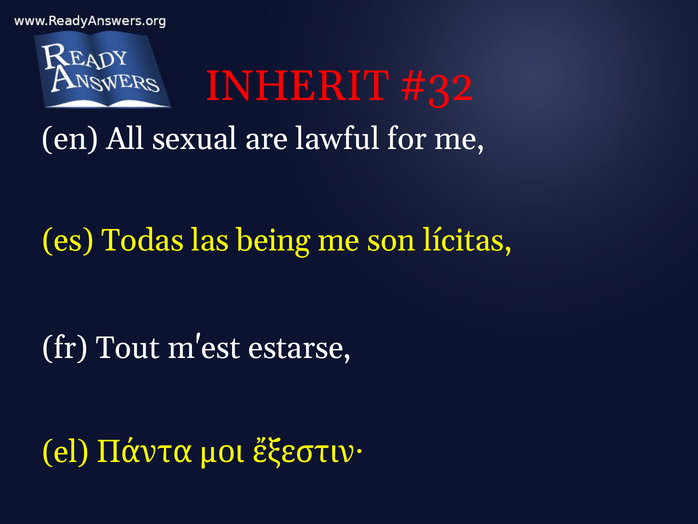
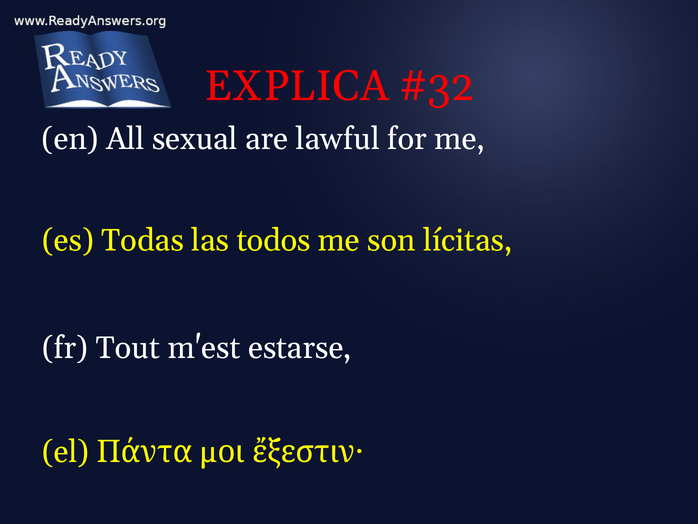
INHERIT: INHERIT -> EXPLICA
being: being -> todos
